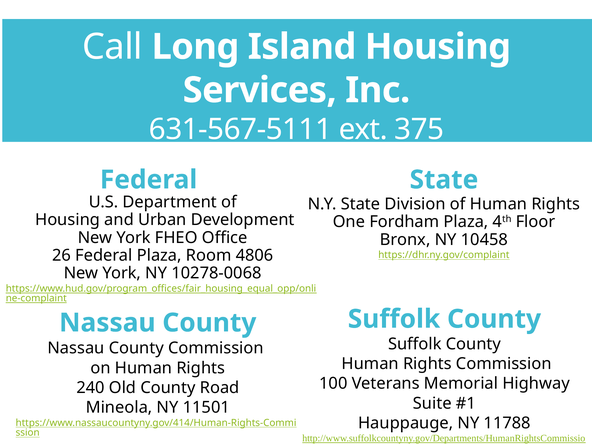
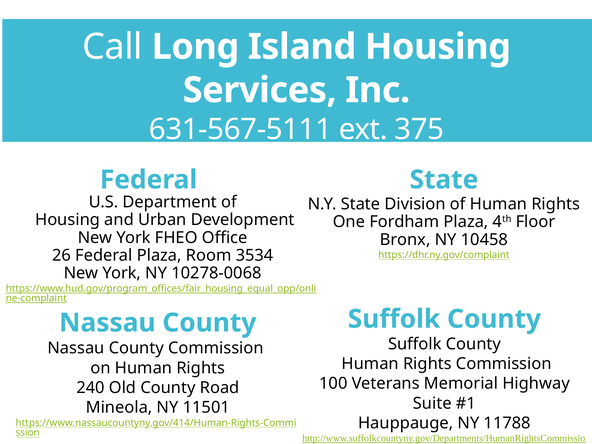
4806: 4806 -> 3534
